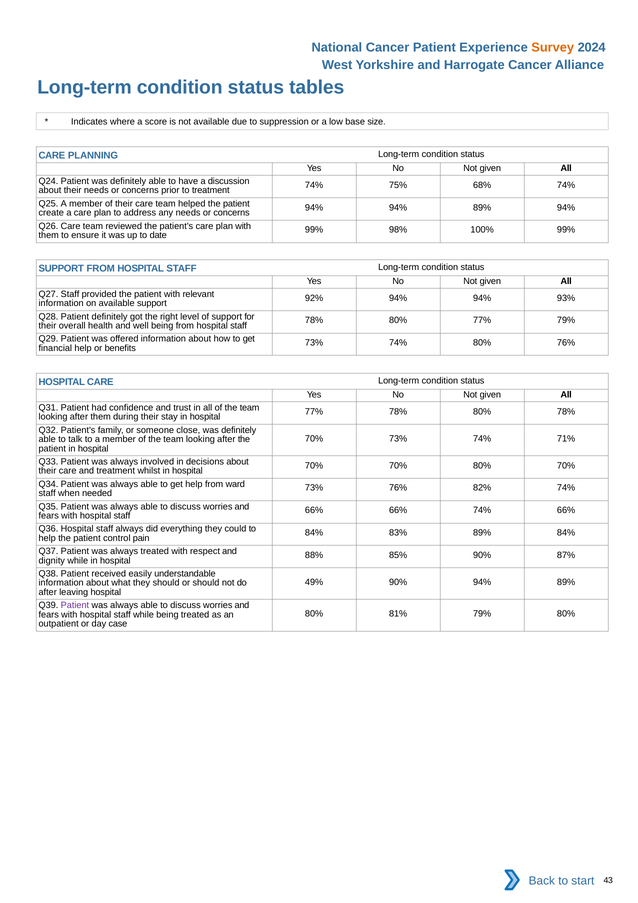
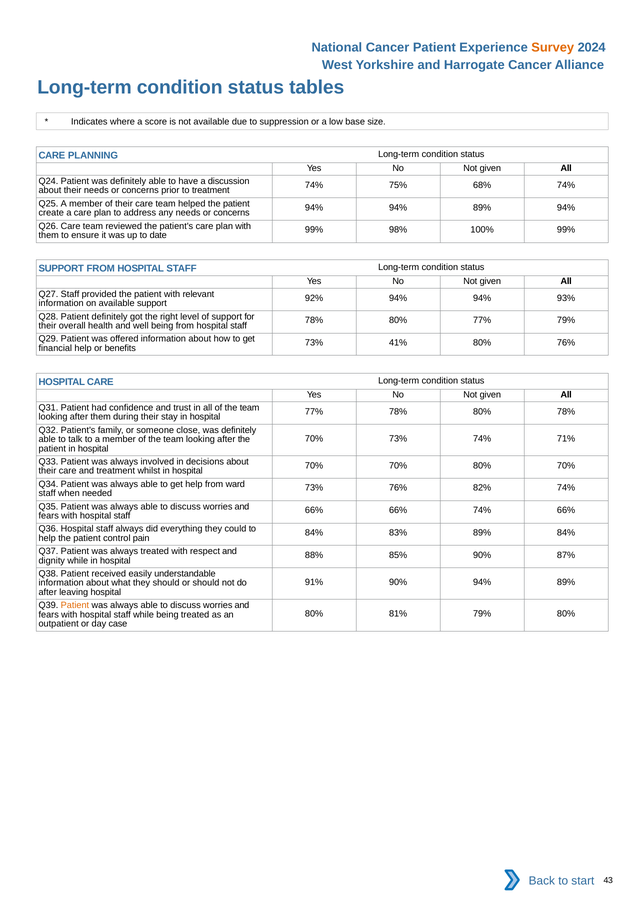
74% at (398, 343): 74% -> 41%
49%: 49% -> 91%
Patient at (75, 605) colour: purple -> orange
